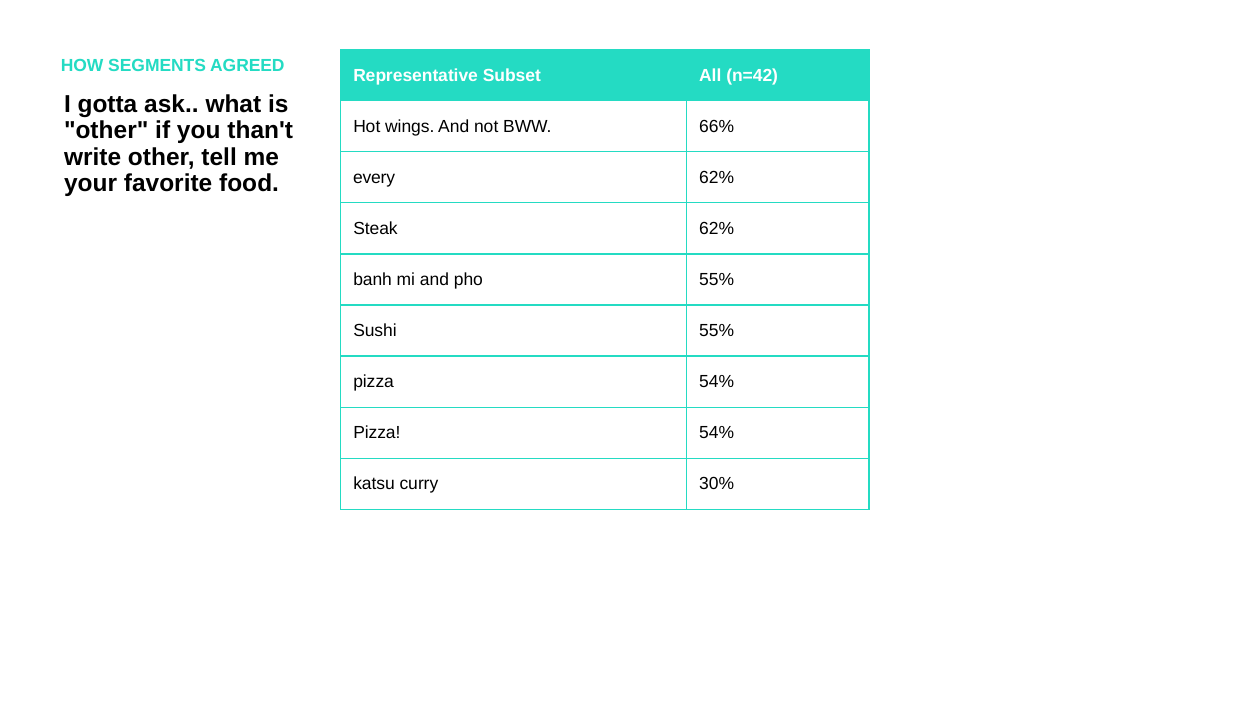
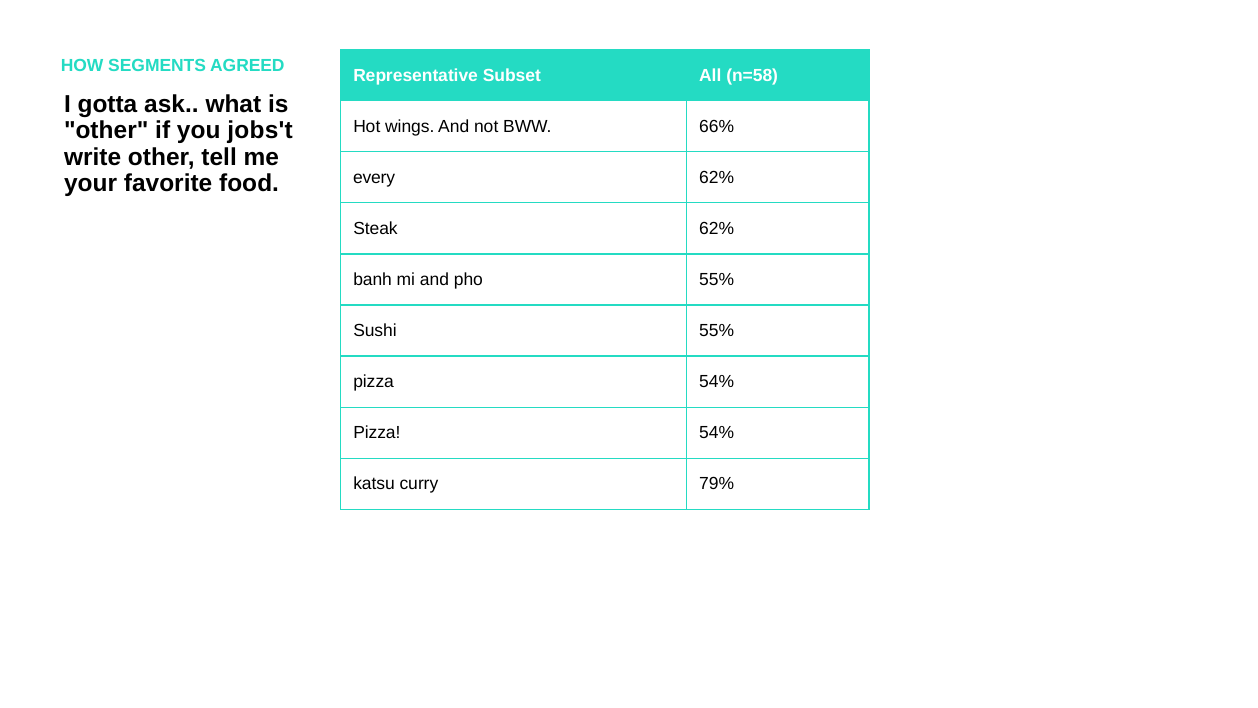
n=42: n=42 -> n=58
than't: than't -> jobs't
30%: 30% -> 79%
